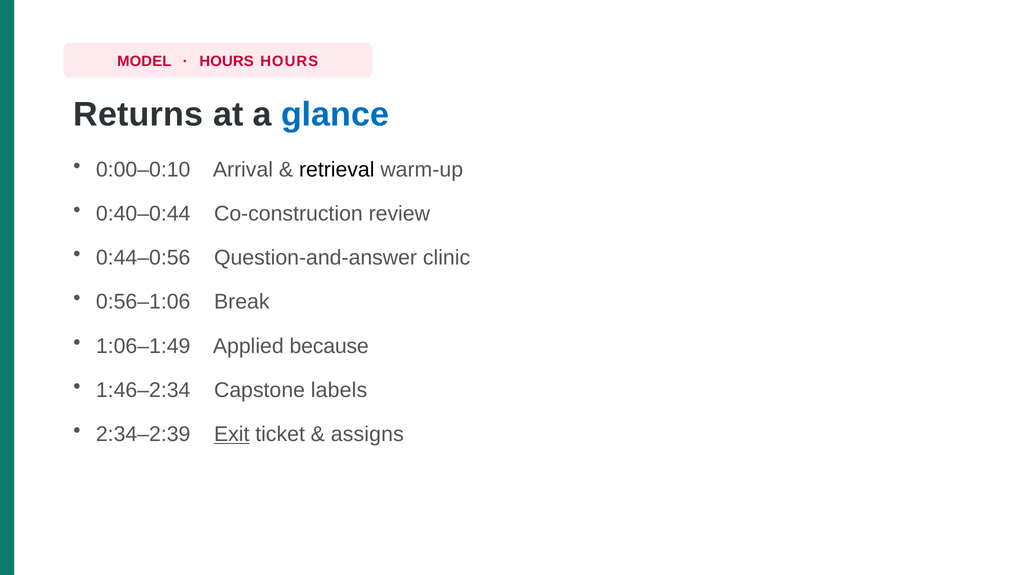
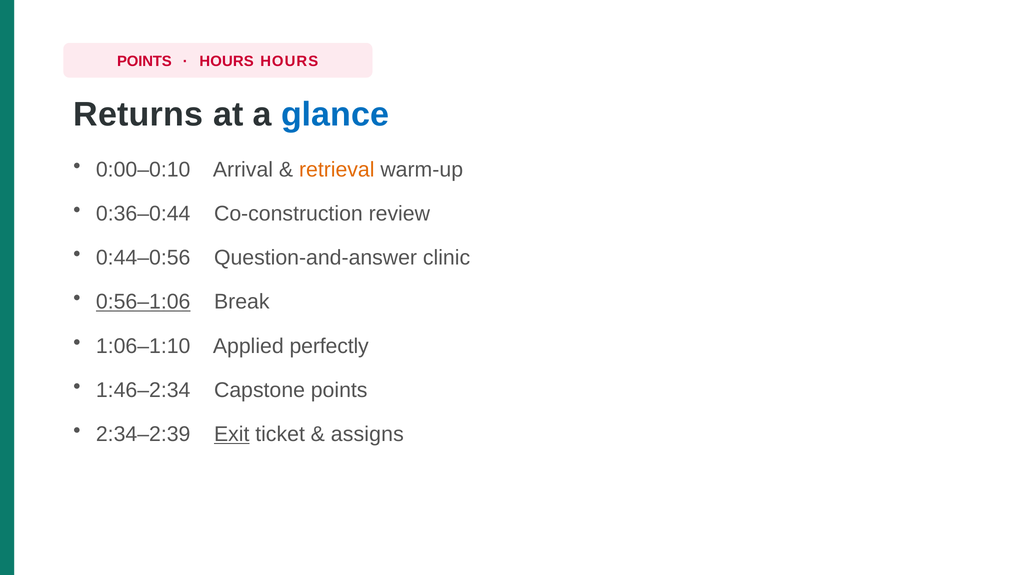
MODEL at (144, 61): MODEL -> POINTS
retrieval colour: black -> orange
0:40–0:44: 0:40–0:44 -> 0:36–0:44
0:56–1:06 underline: none -> present
1:06–1:49: 1:06–1:49 -> 1:06–1:10
because: because -> perfectly
Capstone labels: labels -> points
